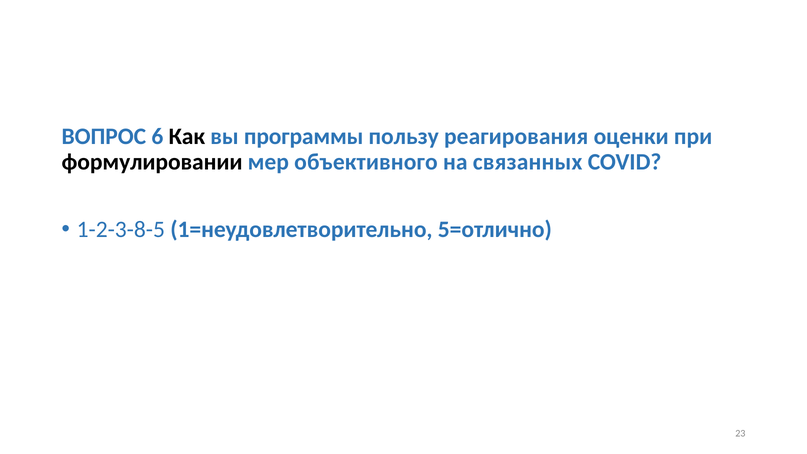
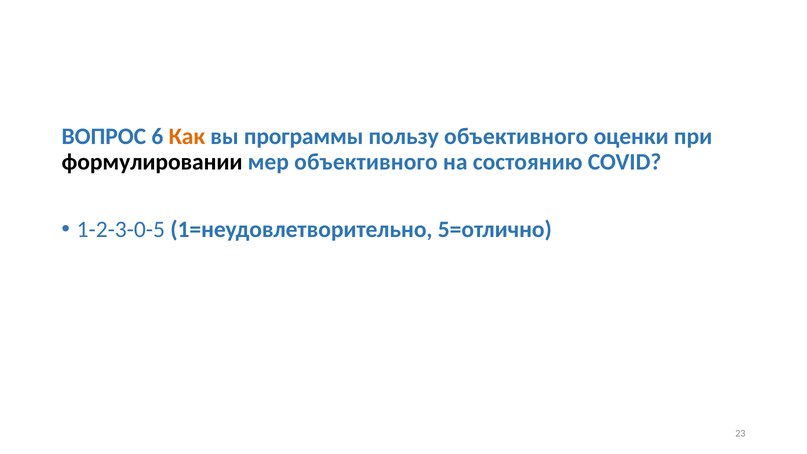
Как colour: black -> orange
пользу реагирования: реагирования -> объективного
связанных: связанных -> состоянию
1-2-3-8-5: 1-2-3-8-5 -> 1-2-3-0-5
